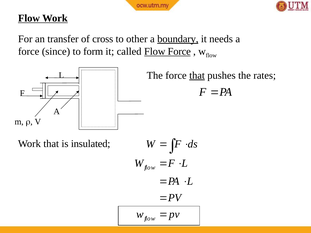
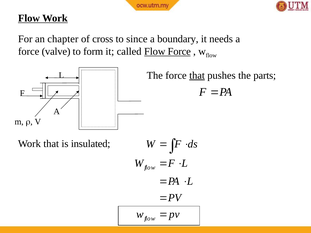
transfer: transfer -> chapter
other: other -> since
boundary underline: present -> none
since: since -> valve
rates: rates -> parts
